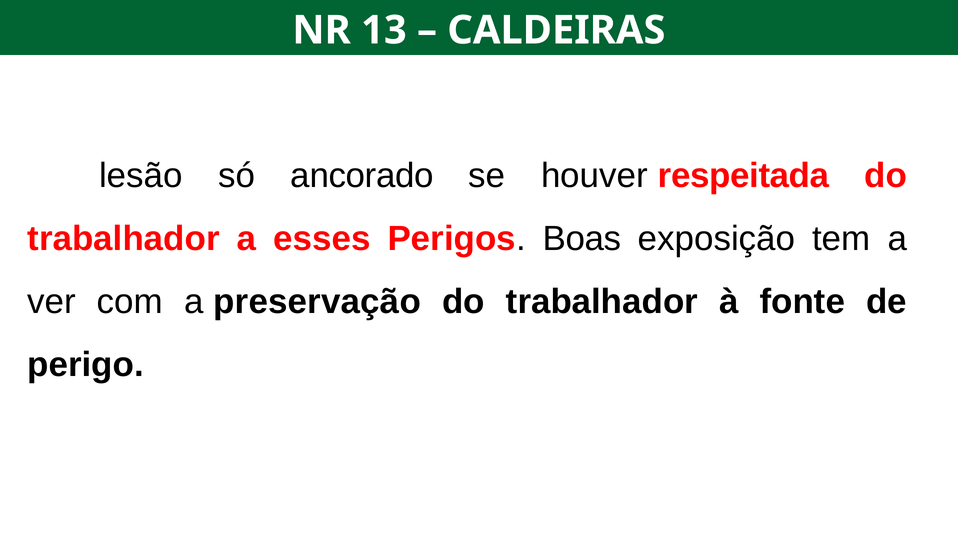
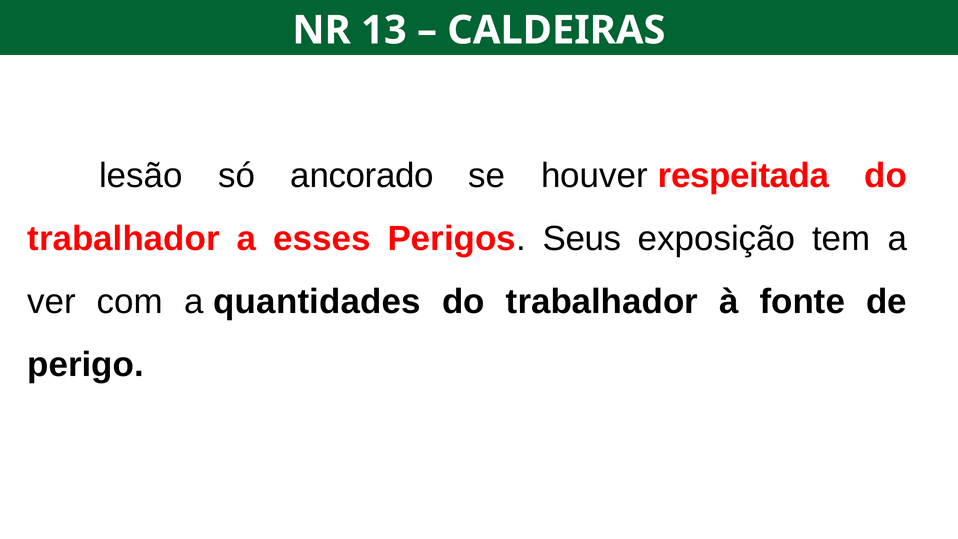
Boas: Boas -> Seus
preservação: preservação -> quantidades
